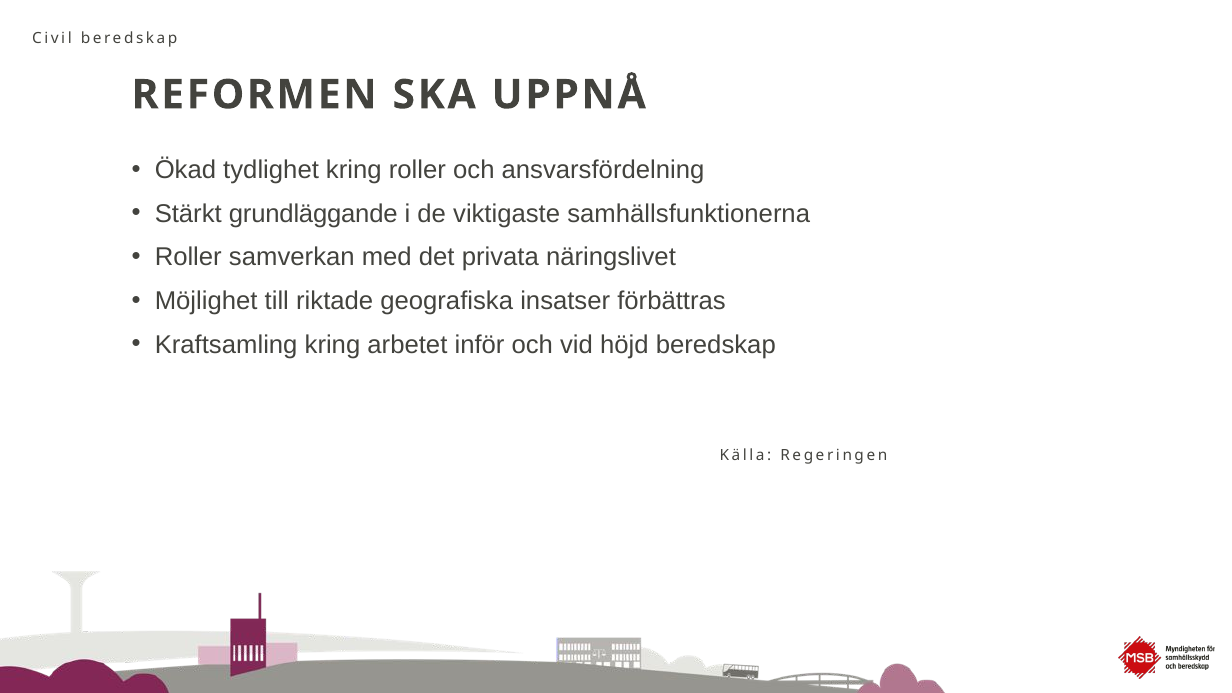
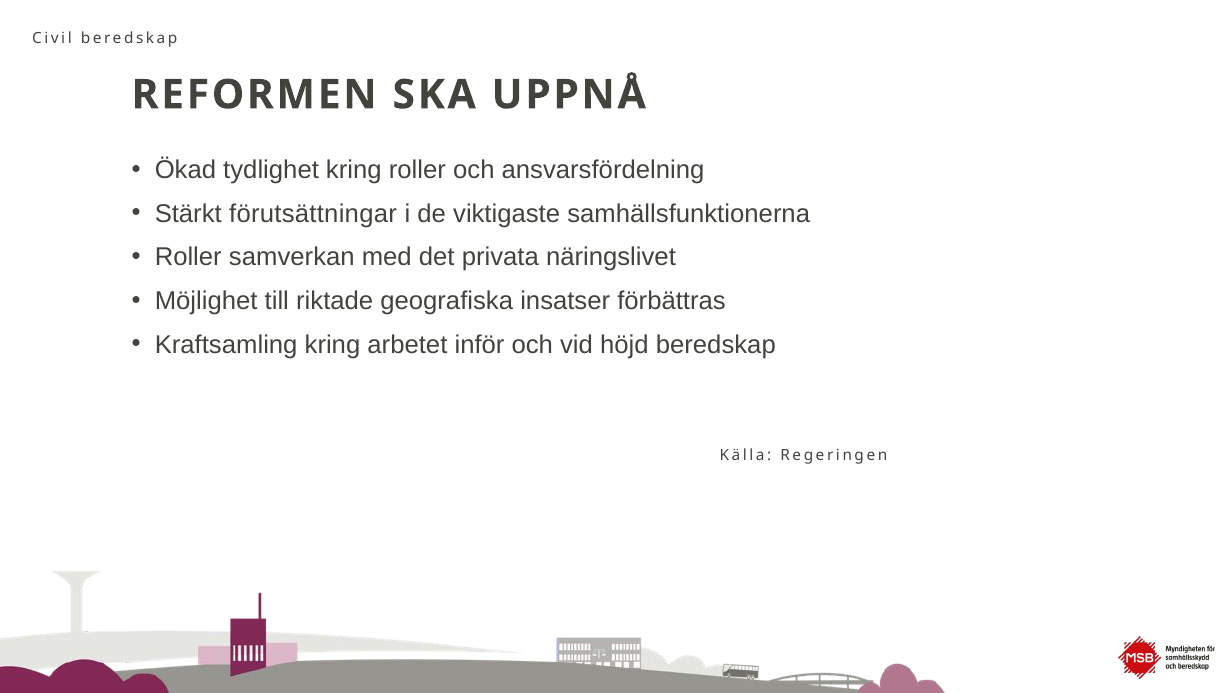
grundläggande: grundläggande -> förutsättningar
